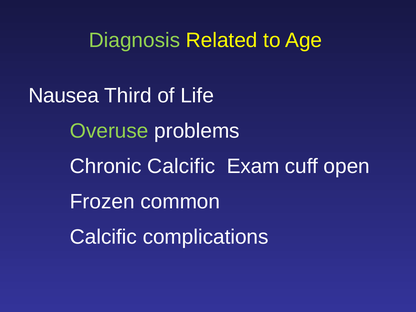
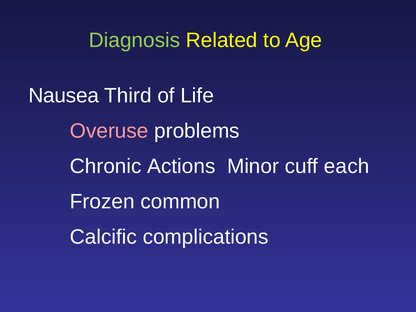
Overuse colour: light green -> pink
Chronic Calcific: Calcific -> Actions
Exam: Exam -> Minor
open: open -> each
